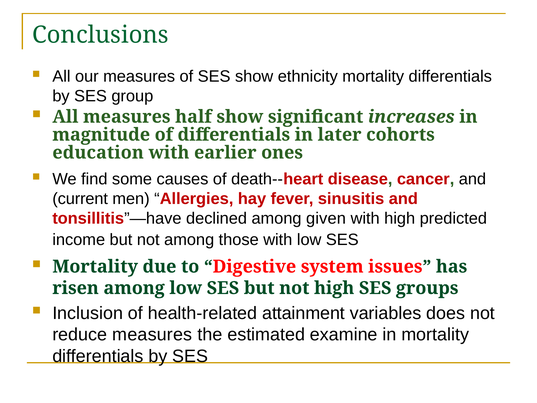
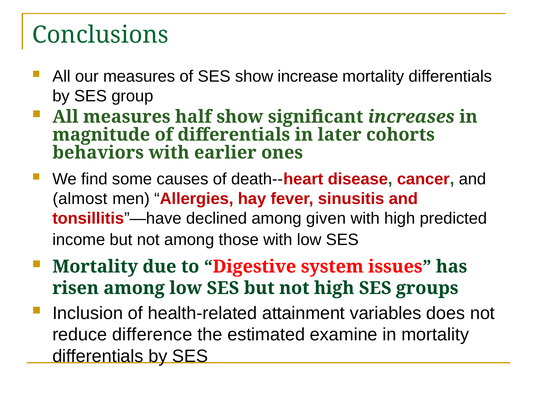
ethnicity: ethnicity -> increase
education: education -> behaviors
current: current -> almost
reduce measures: measures -> difference
